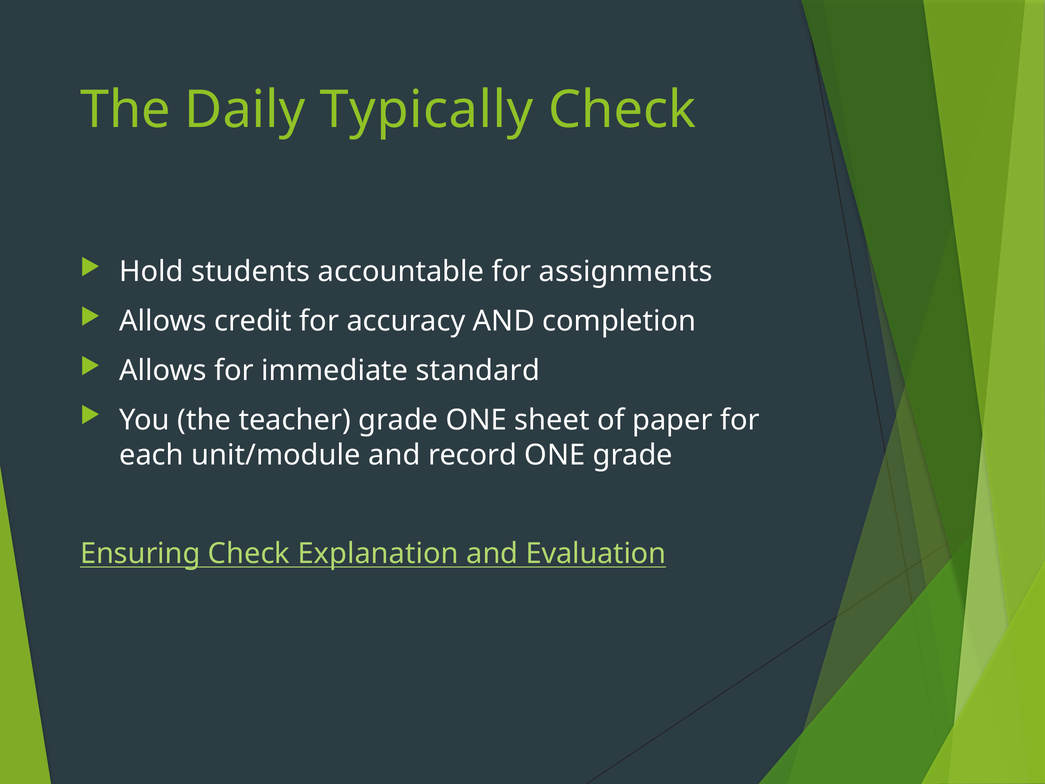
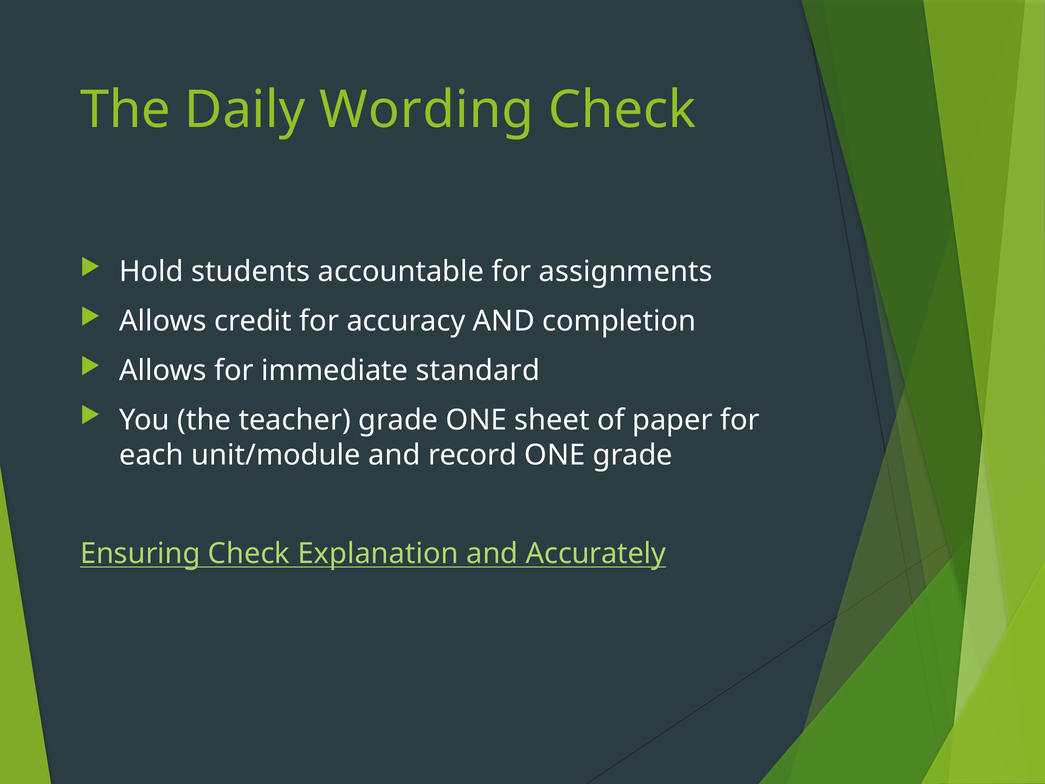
Typically: Typically -> Wording
Evaluation: Evaluation -> Accurately
